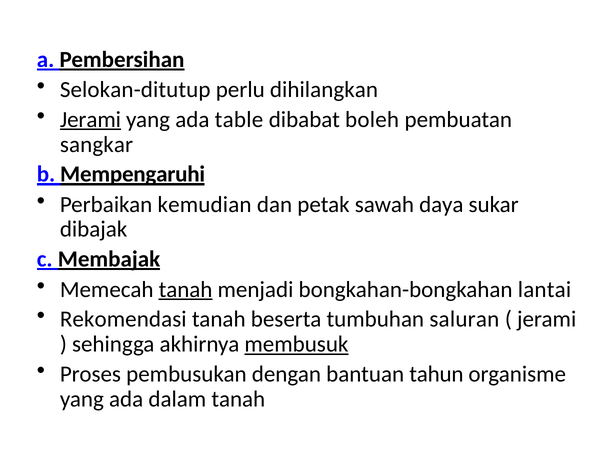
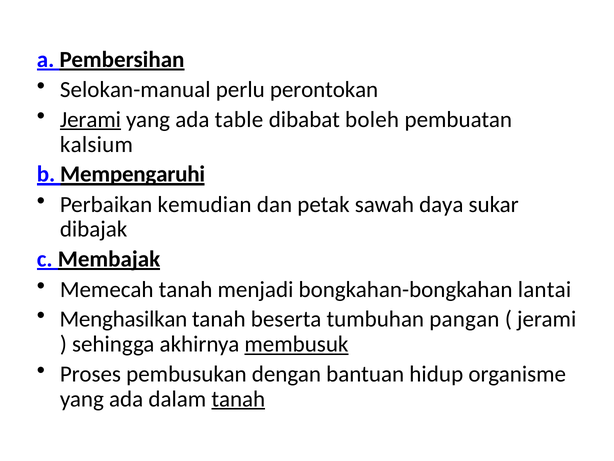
Selokan-ditutup: Selokan-ditutup -> Selokan-manual
dihilangkan: dihilangkan -> perontokan
sangkar: sangkar -> kalsium
tanah at (186, 289) underline: present -> none
Rekomendasi: Rekomendasi -> Menghasilkan
saluran: saluran -> pangan
tahun: tahun -> hidup
tanah at (238, 398) underline: none -> present
